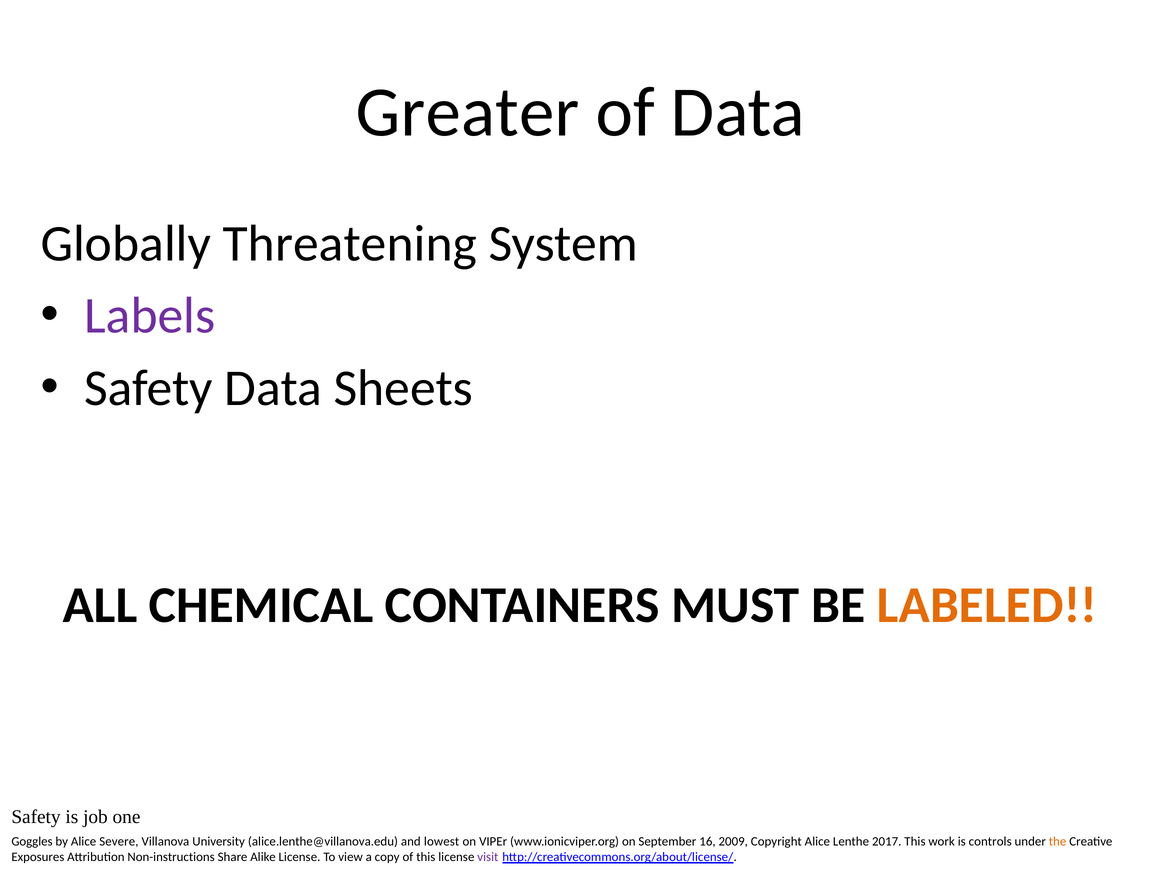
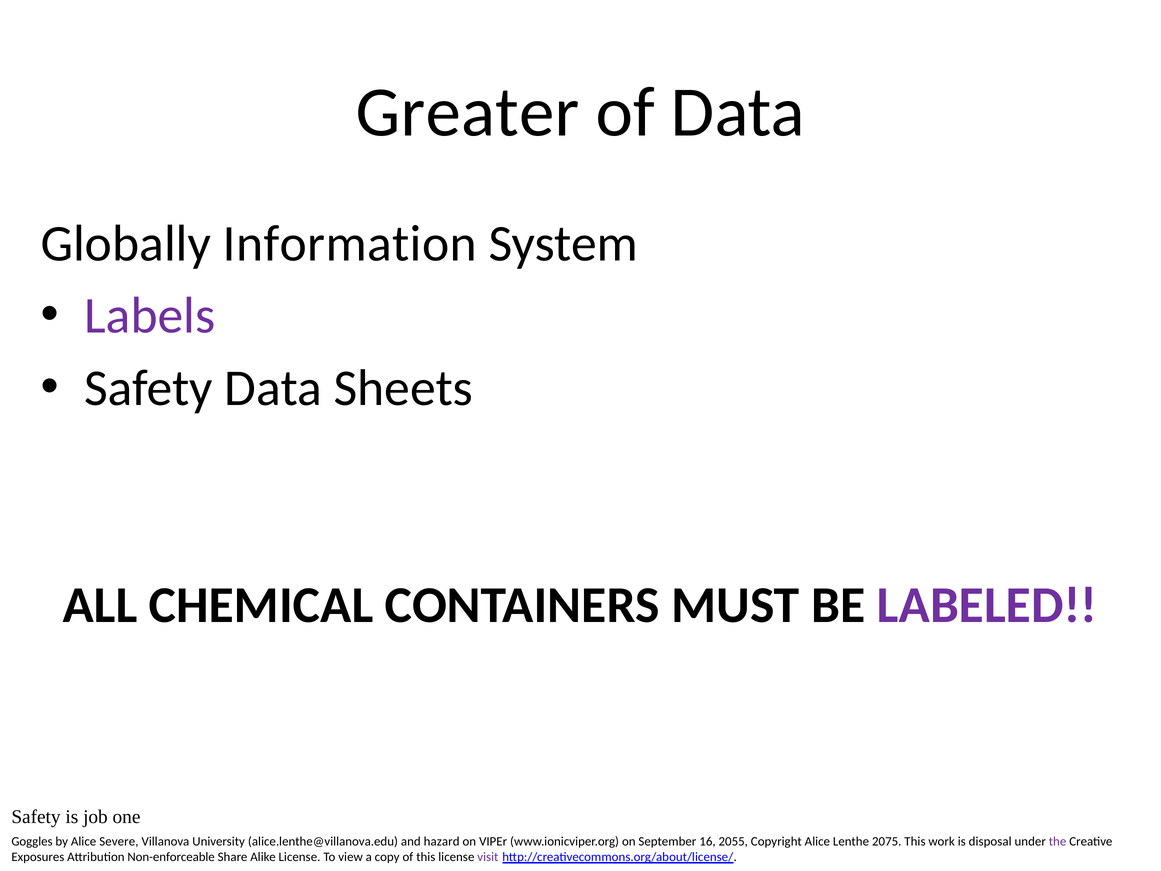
Threatening: Threatening -> Information
LABELED colour: orange -> purple
lowest: lowest -> hazard
2009: 2009 -> 2055
2017: 2017 -> 2075
controls: controls -> disposal
the colour: orange -> purple
Non-instructions: Non-instructions -> Non-enforceable
